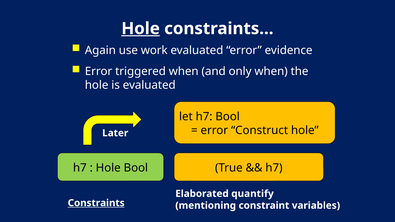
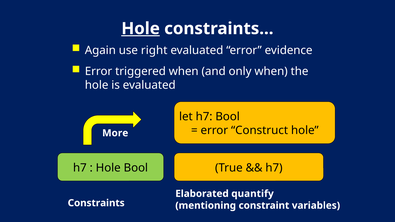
work: work -> right
Later: Later -> More
Constraints at (96, 203) underline: present -> none
